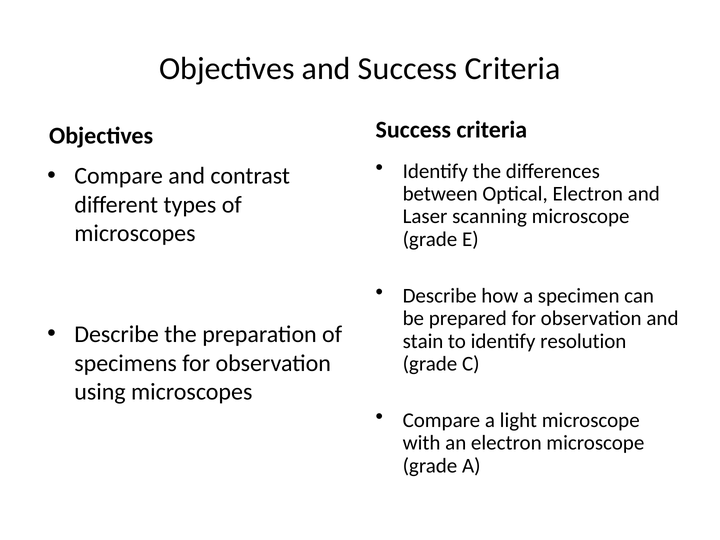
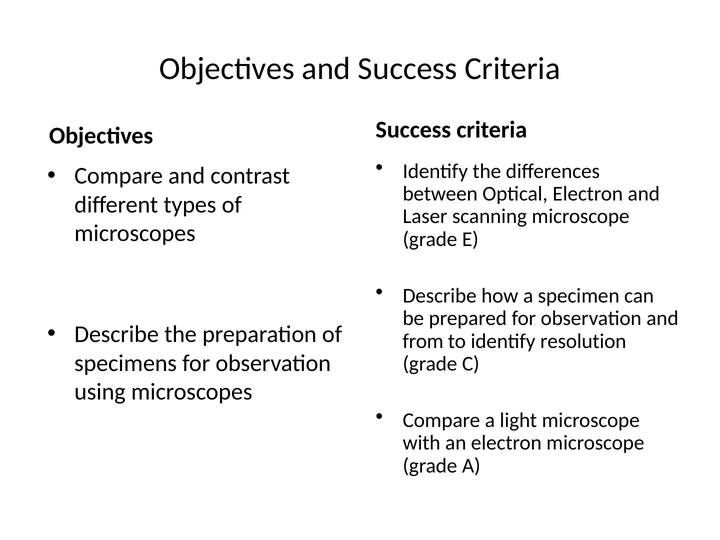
stain: stain -> from
